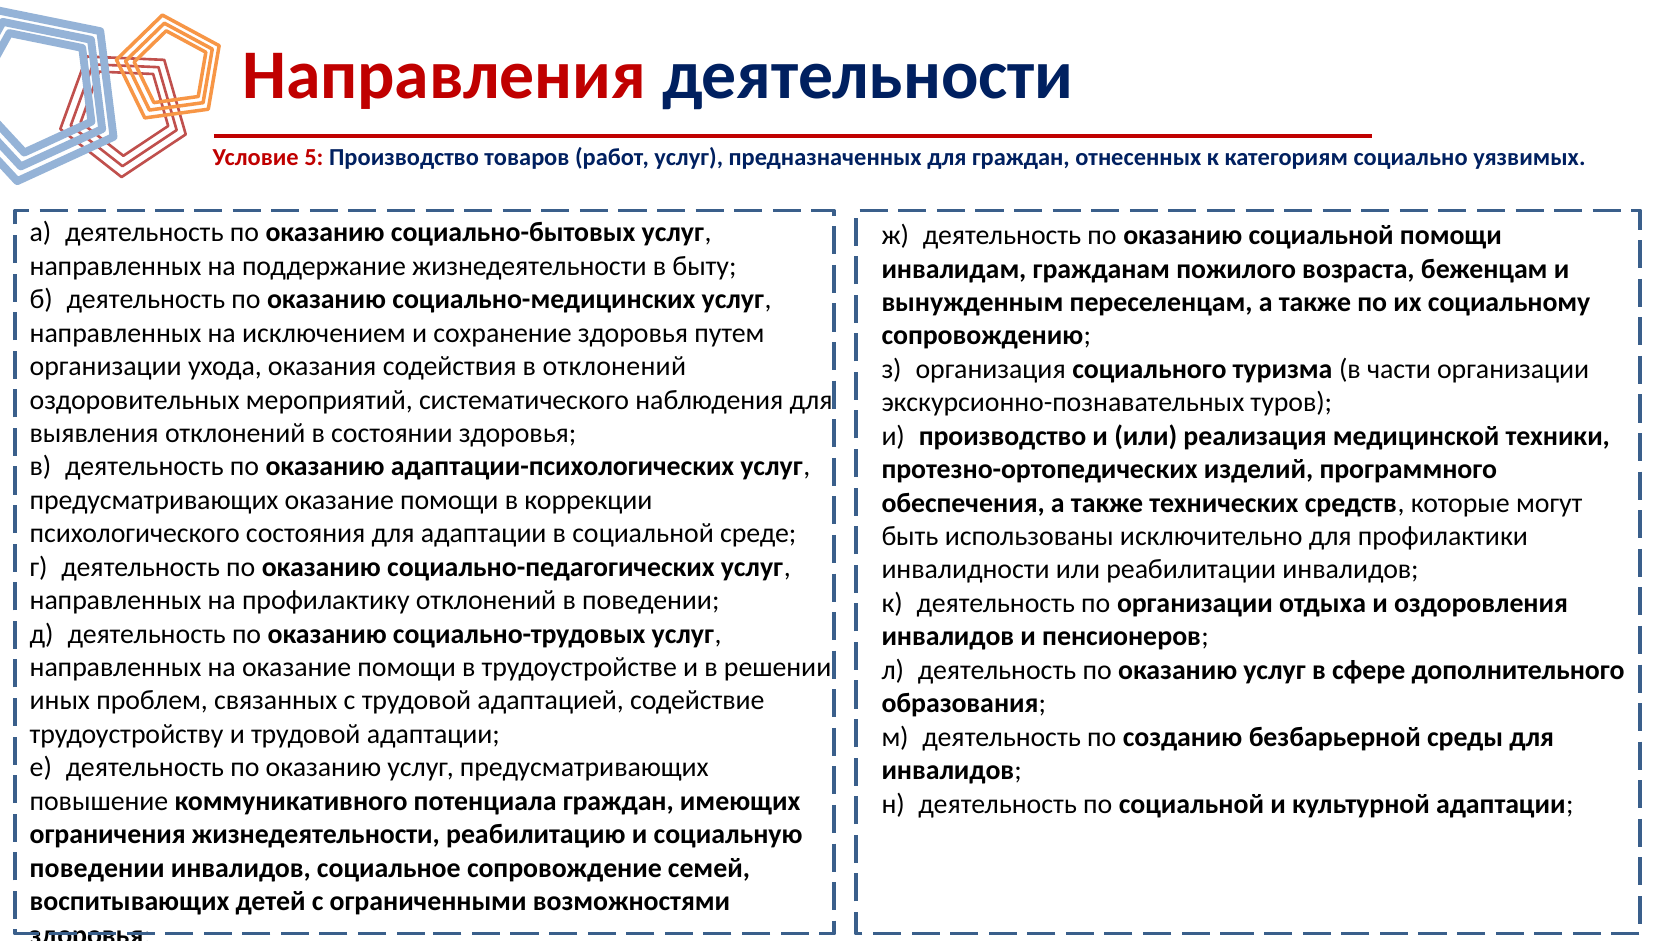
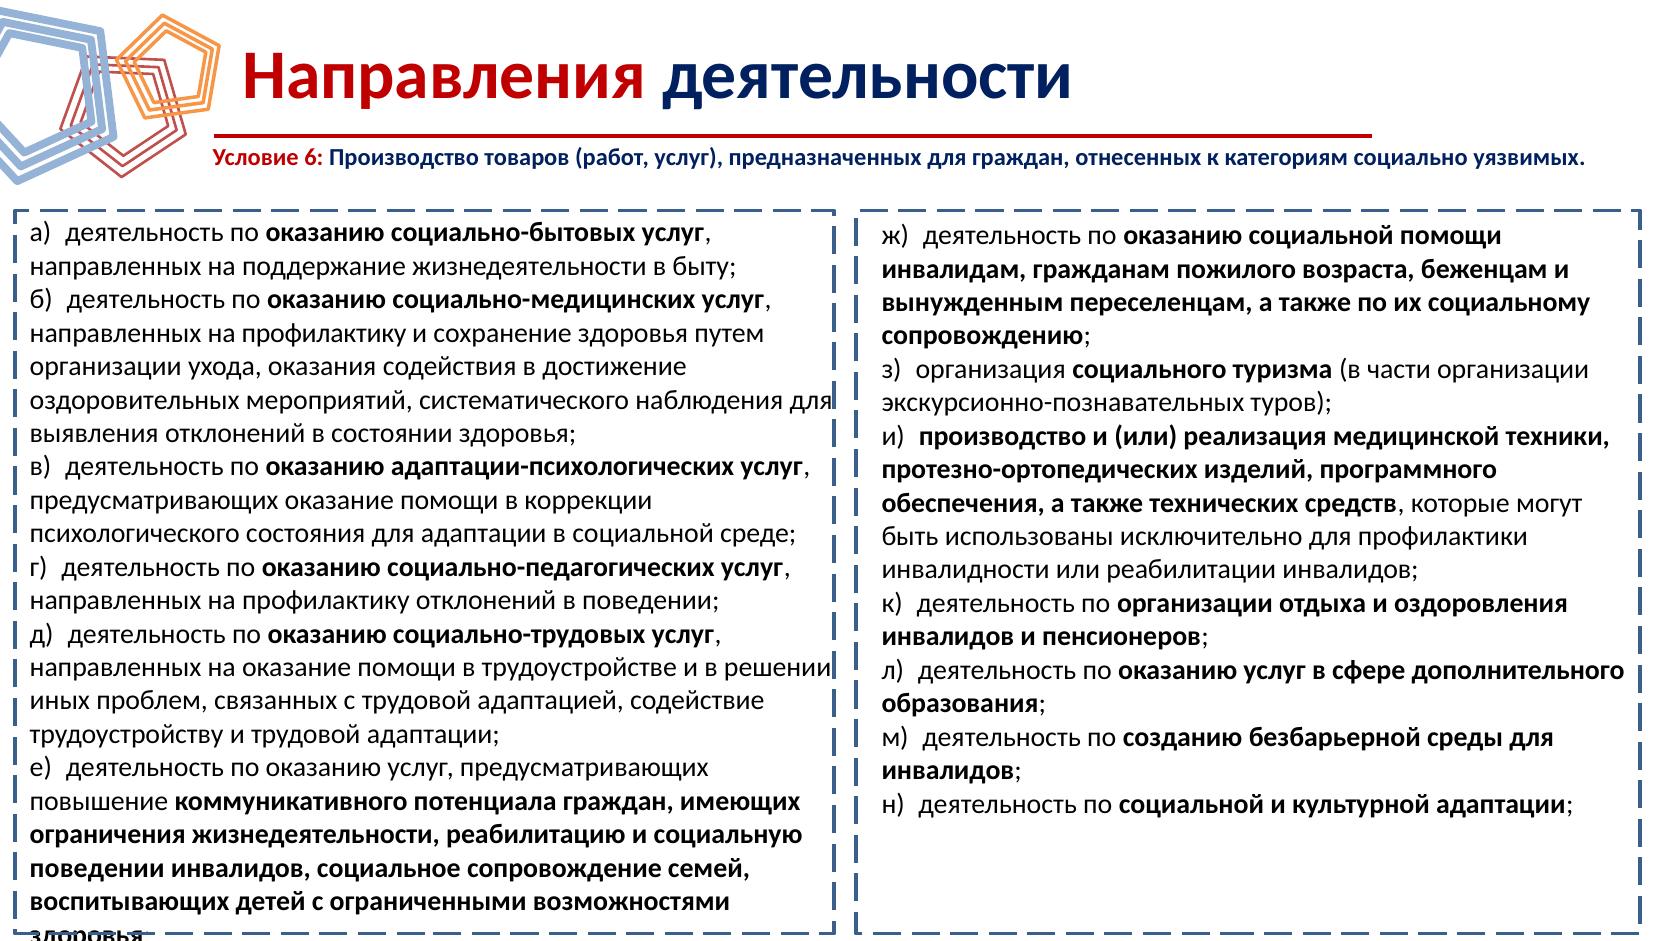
5: 5 -> 6
исключением at (324, 333): исключением -> профилактику
в отклонений: отклонений -> достижение
